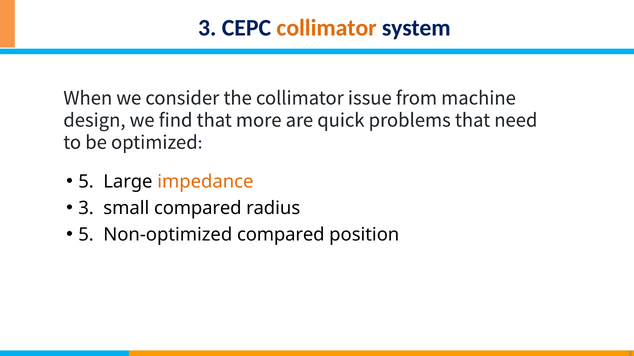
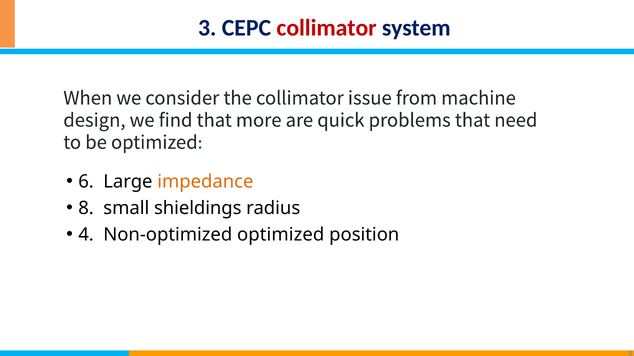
collimator at (327, 28) colour: orange -> red
5 at (86, 182): 5 -> 6
3 at (86, 208): 3 -> 8
small compared: compared -> shieldings
5 at (86, 235): 5 -> 4
Non-optimized compared: compared -> optimized
